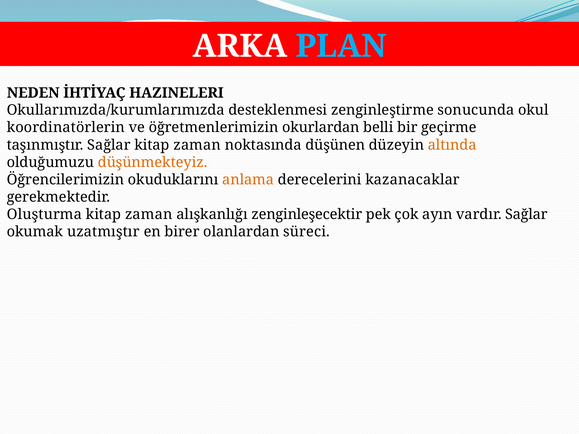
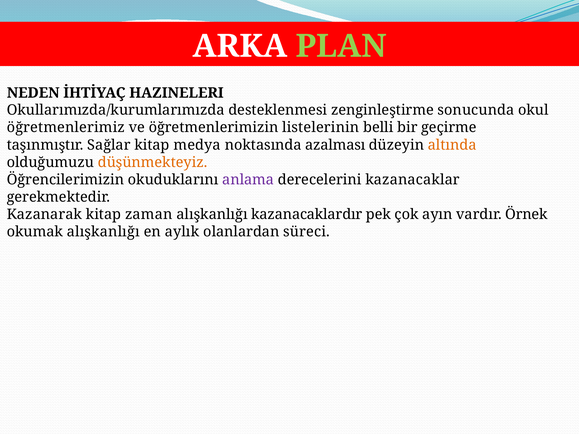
PLAN colour: light blue -> light green
koordinatörlerin: koordinatörlerin -> öğretmenlerimiz
okurlardan: okurlardan -> listelerinin
zaman at (197, 145): zaman -> medya
düşünen: düşünen -> azalması
anlama colour: orange -> purple
Oluşturma: Oluşturma -> Kazanarak
zenginleşecektir: zenginleşecektir -> kazanacaklardır
vardır Sağlar: Sağlar -> Örnek
okumak uzatmıştır: uzatmıştır -> alışkanlığı
birer: birer -> aylık
